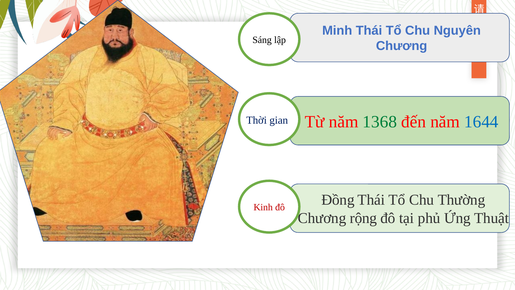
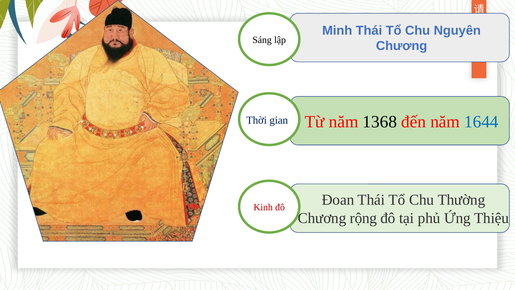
1368 colour: green -> black
Đồng: Đồng -> Đoan
Thuật: Thuật -> Thiệu
